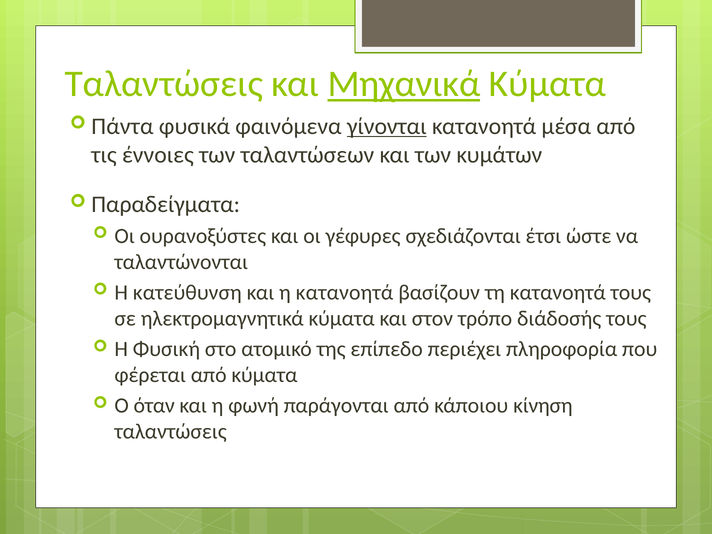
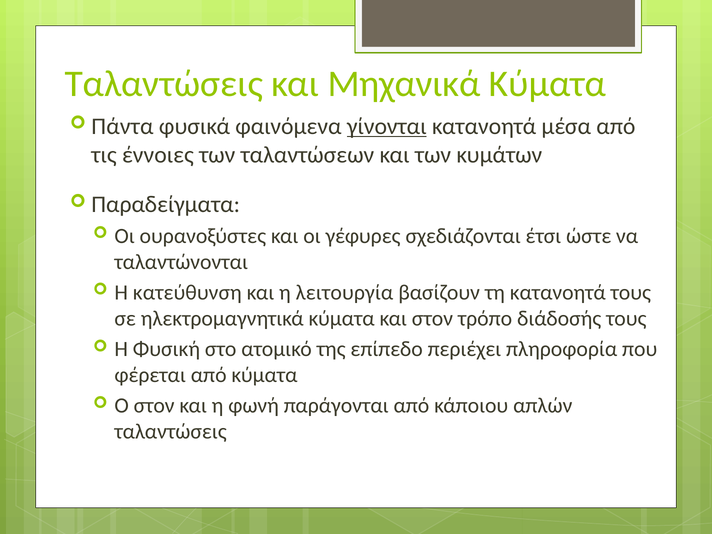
Μηχανικά underline: present -> none
η κατανοητά: κατανοητά -> λειτουργία
Ο όταν: όταν -> στον
κίνηση: κίνηση -> απλών
